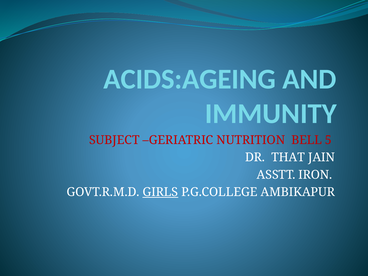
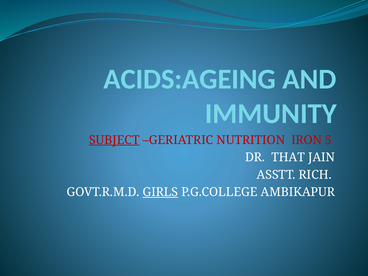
SUBJECT underline: none -> present
BELL: BELL -> IRON
IRON: IRON -> RICH
